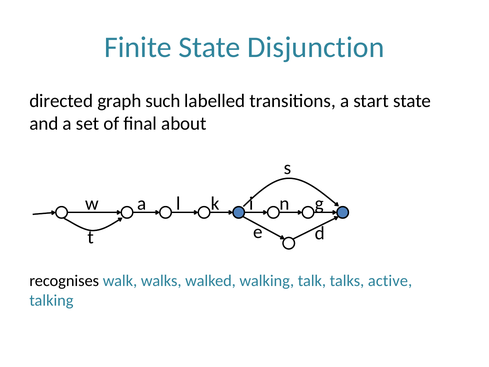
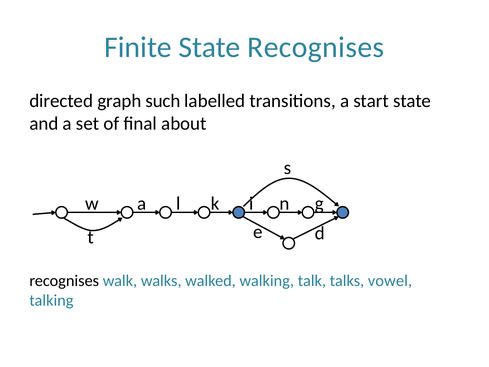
State Disjunction: Disjunction -> Recognises
active: active -> vowel
